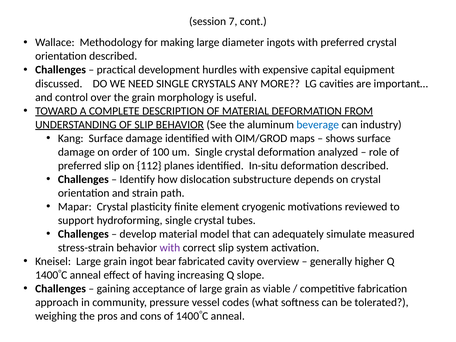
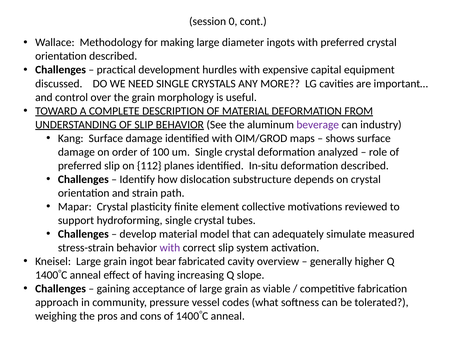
7: 7 -> 0
beverage colour: blue -> purple
cryogenic: cryogenic -> collective
